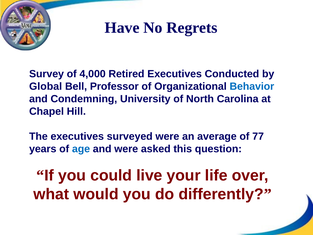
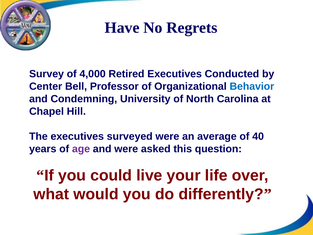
Global: Global -> Center
77: 77 -> 40
age colour: blue -> purple
